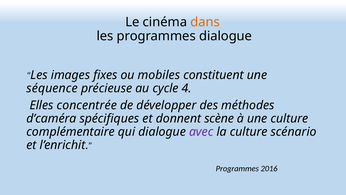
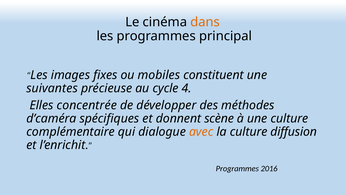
programmes dialogue: dialogue -> principal
séquence: séquence -> suivantes
avec colour: purple -> orange
scénario: scénario -> diffusion
